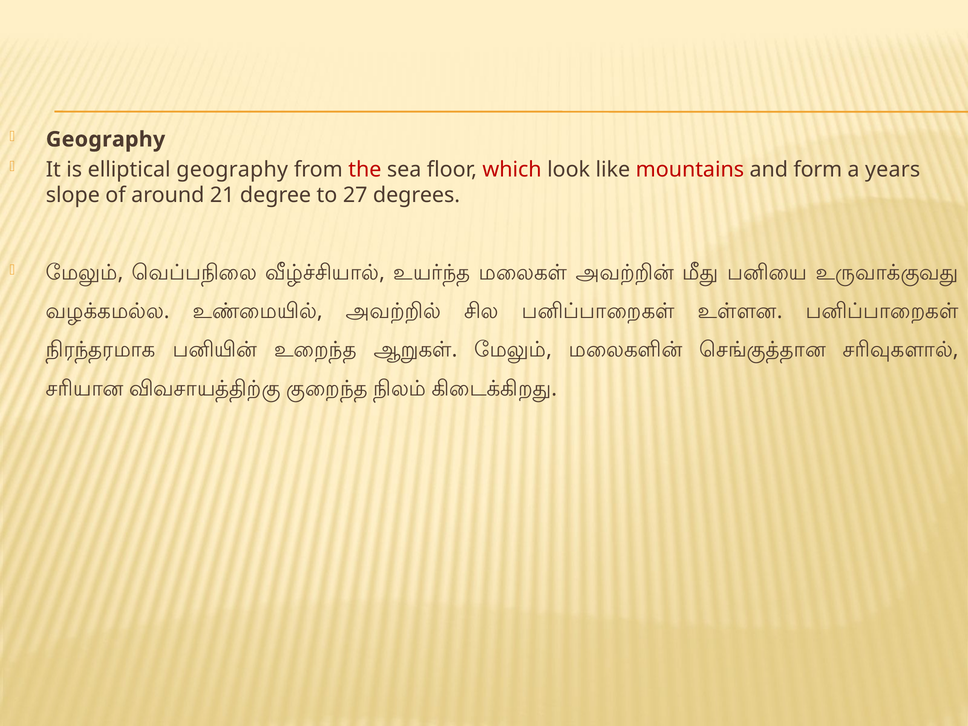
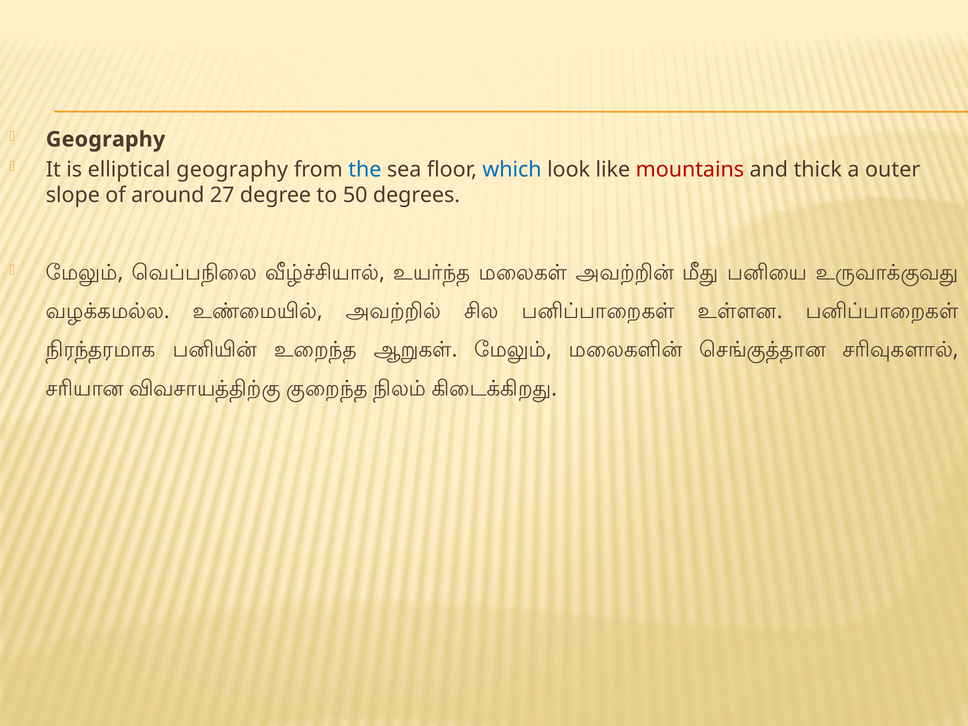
the colour: red -> blue
which colour: red -> blue
form: form -> thick
years: years -> outer
21: 21 -> 27
27: 27 -> 50
